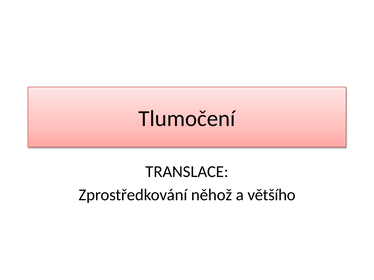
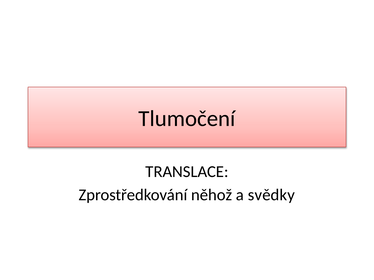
většího: většího -> svědky
